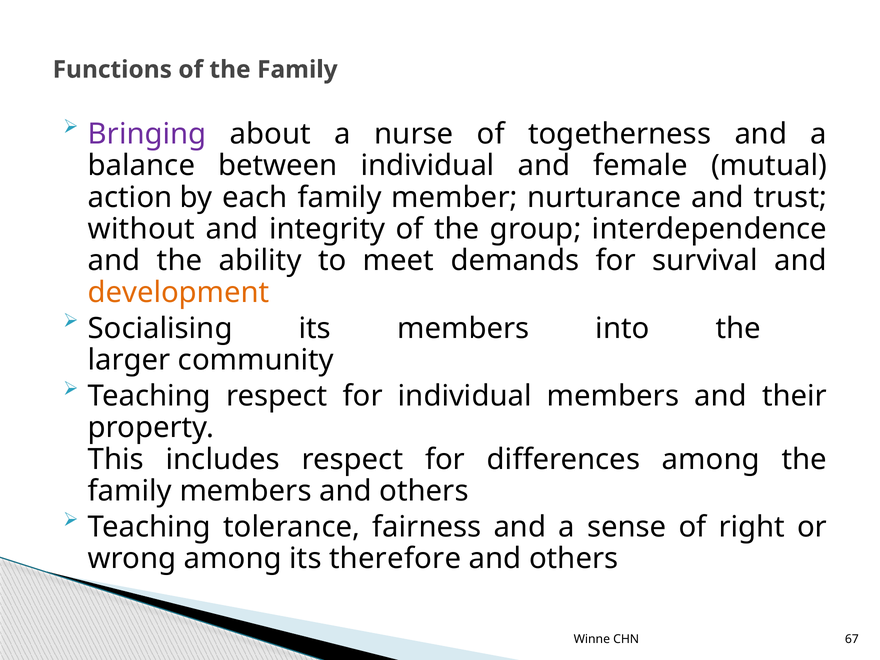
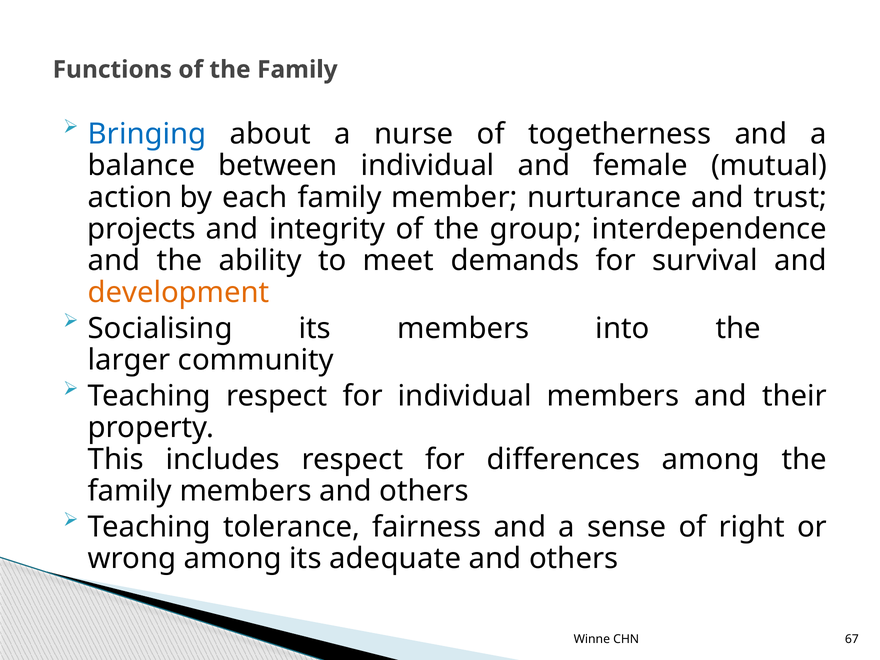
Bringing colour: purple -> blue
without: without -> projects
therefore: therefore -> adequate
